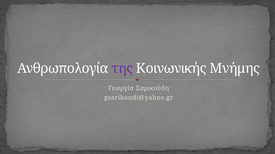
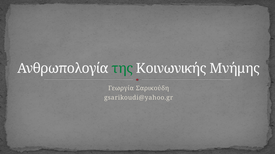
της colour: purple -> green
